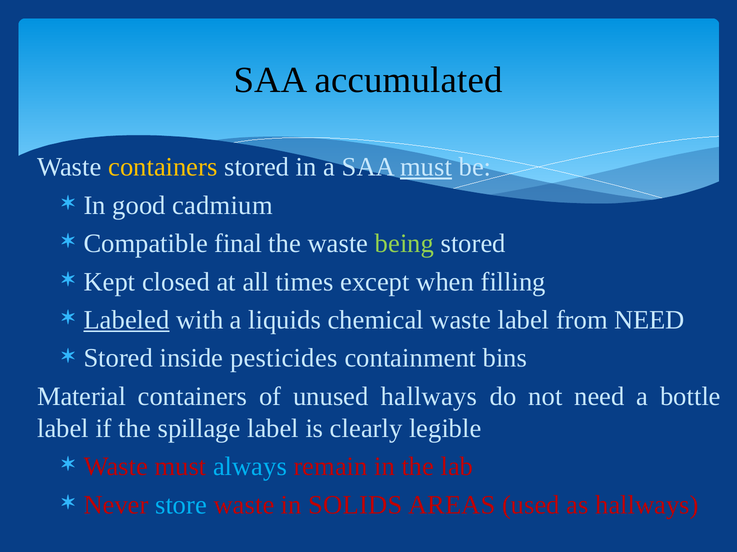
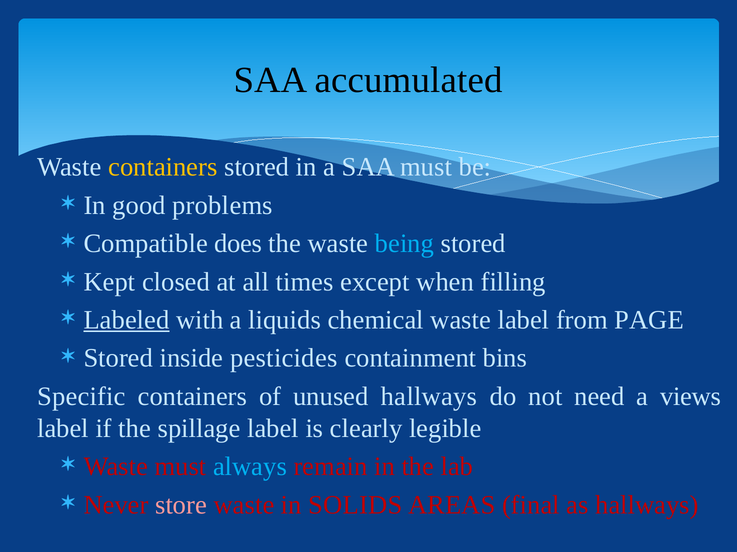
must at (426, 167) underline: present -> none
cadmium: cadmium -> problems
final: final -> does
being colour: light green -> light blue
from NEED: NEED -> PAGE
Material: Material -> Specific
bottle: bottle -> views
store colour: light blue -> pink
used: used -> final
